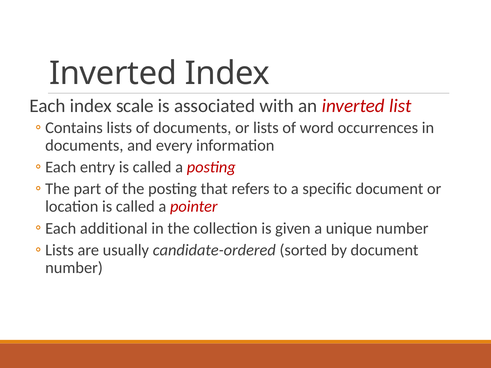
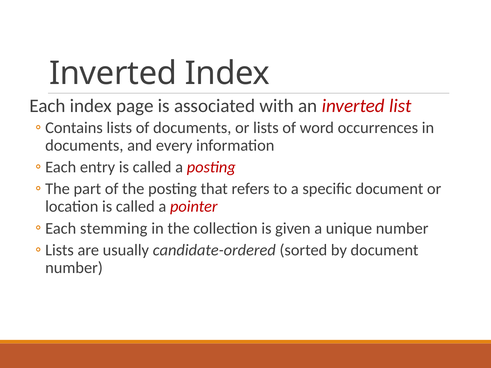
scale: scale -> page
additional: additional -> stemming
